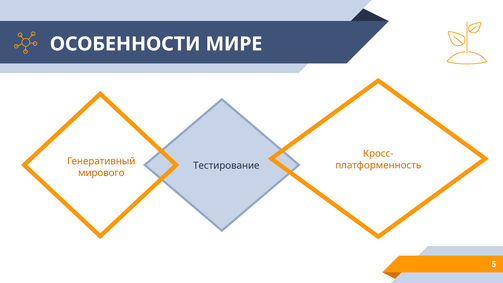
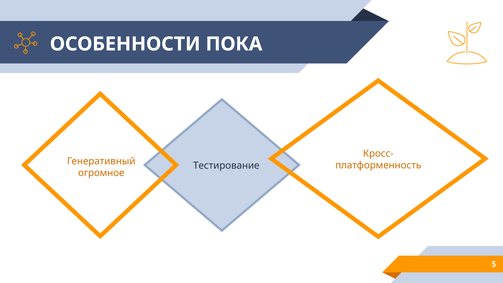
МИРЕ: МИРЕ -> ПОКА
мирового: мирового -> огромное
